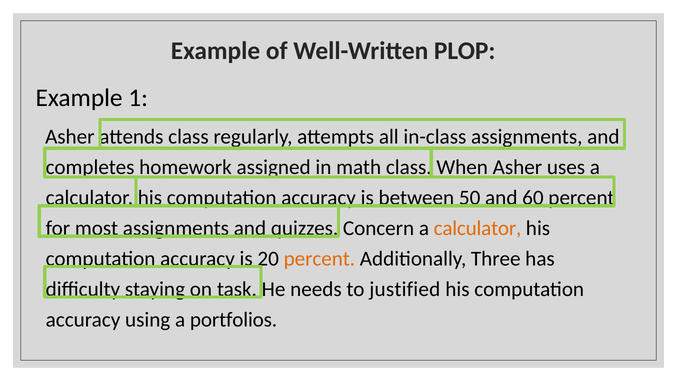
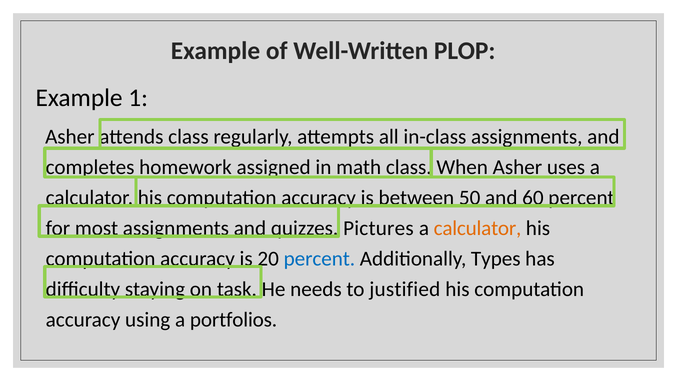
Concern: Concern -> Pictures
percent at (319, 259) colour: orange -> blue
Three: Three -> Types
